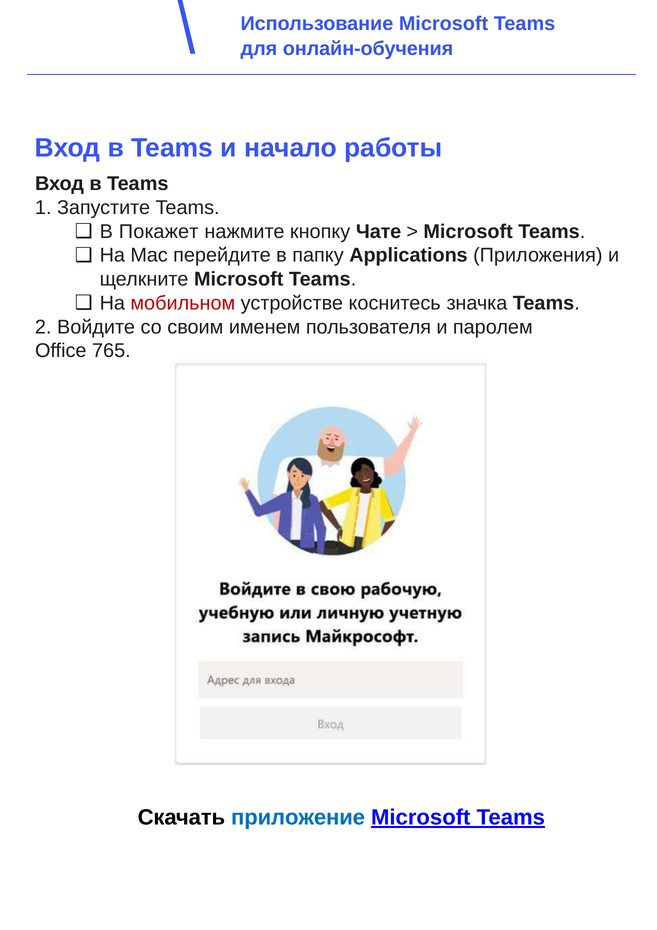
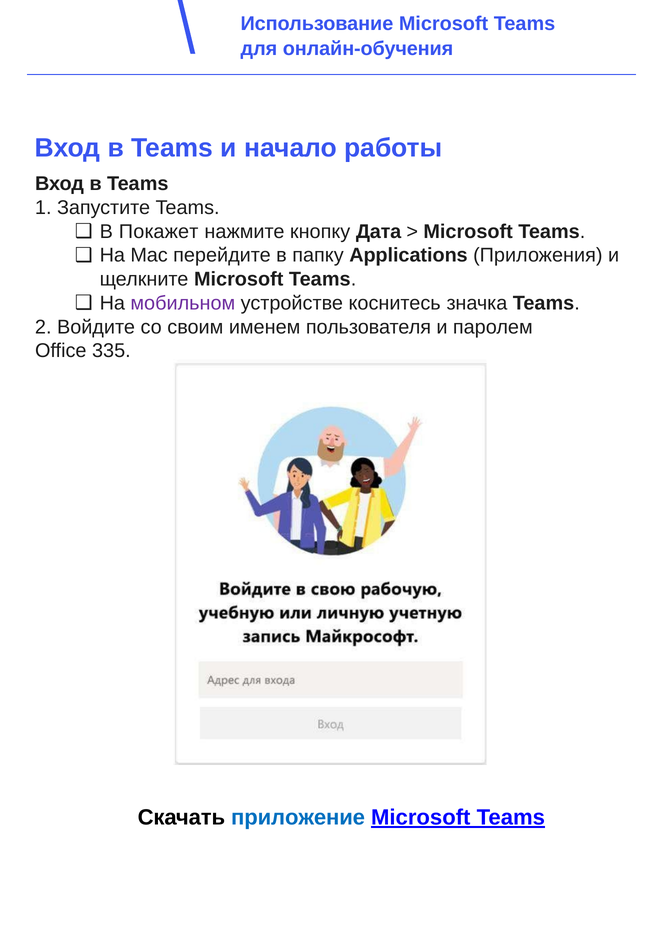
Чате: Чате -> Дата
мобильном colour: red -> purple
765: 765 -> 335
